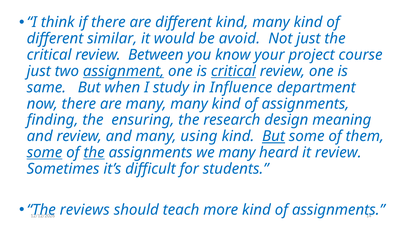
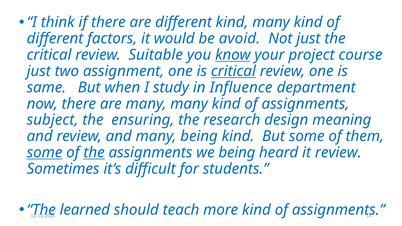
similar: similar -> factors
Between: Between -> Suitable
know underline: none -> present
assignment underline: present -> none
finding: finding -> subject
many using: using -> being
But at (274, 136) underline: present -> none
we many: many -> being
reviews: reviews -> learned
